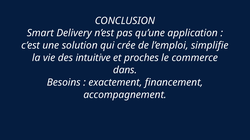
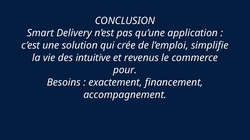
proches: proches -> revenus
dans: dans -> pour
